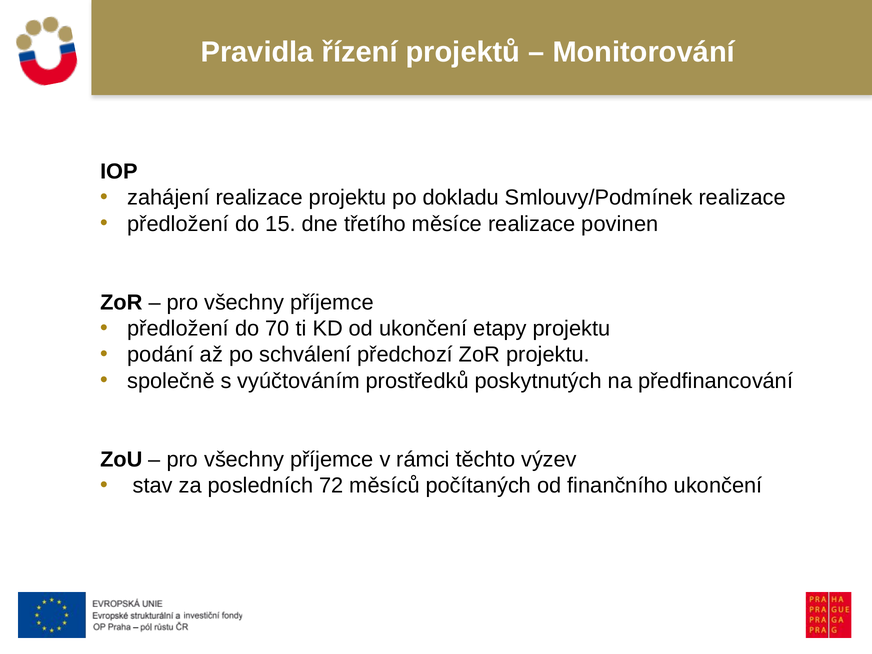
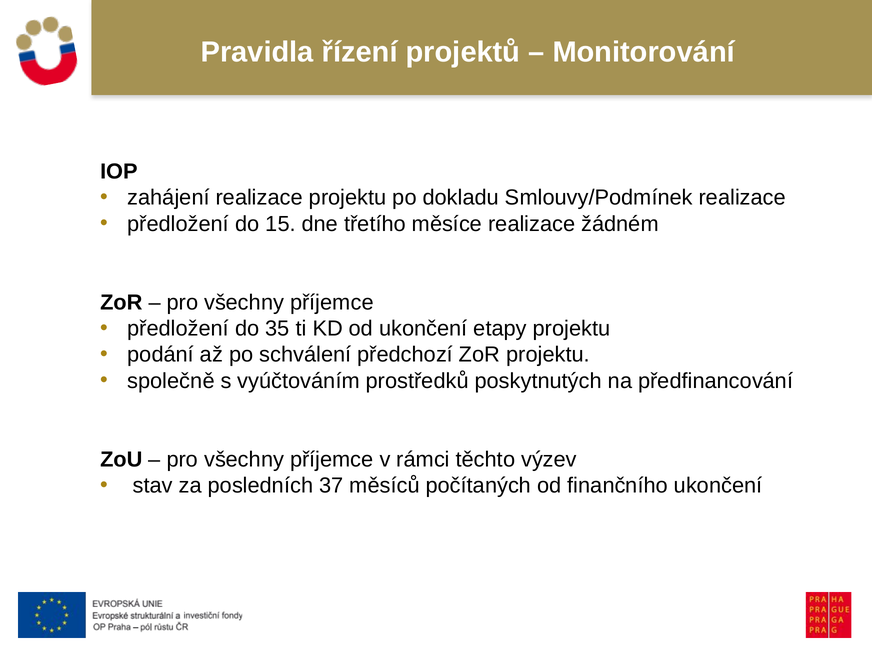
povinen: povinen -> žádném
70: 70 -> 35
72: 72 -> 37
